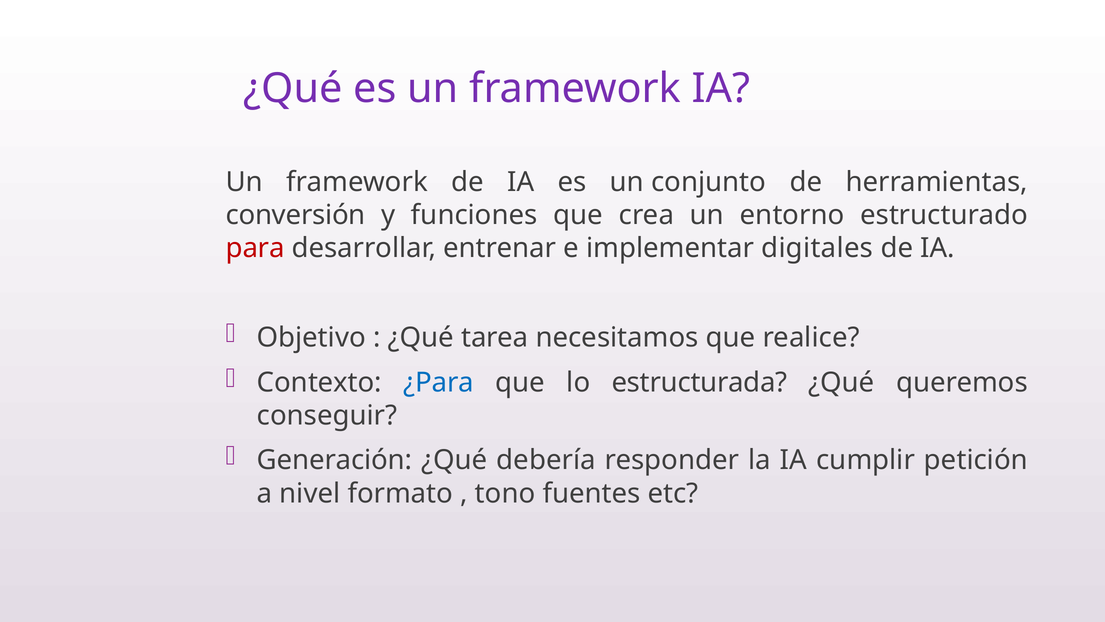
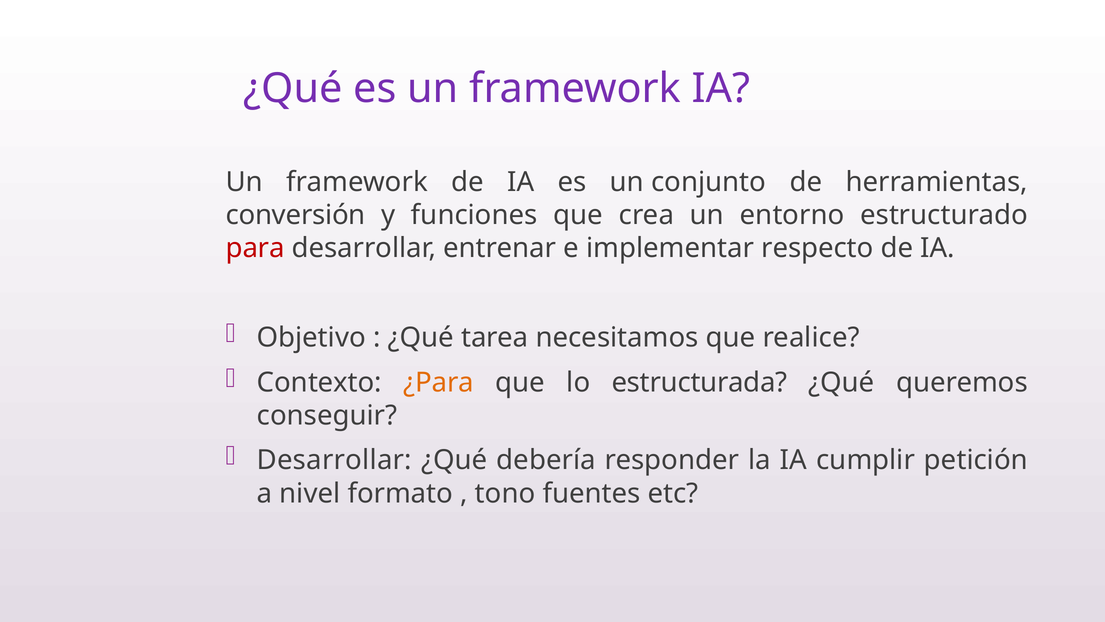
digitales: digitales -> respecto
¿Para colour: blue -> orange
Generación at (334, 460): Generación -> Desarrollar
